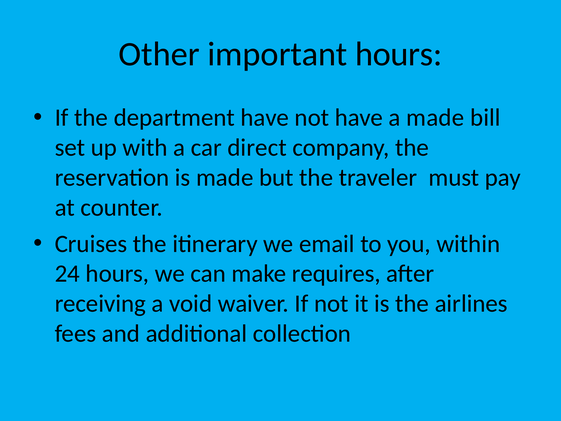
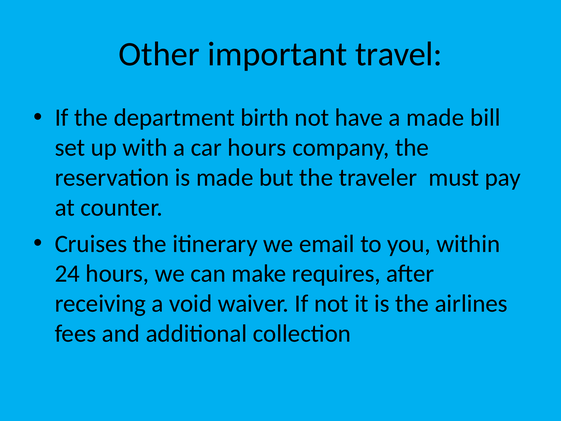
important hours: hours -> travel
department have: have -> birth
car direct: direct -> hours
